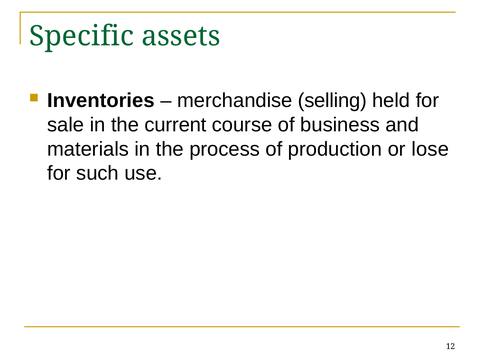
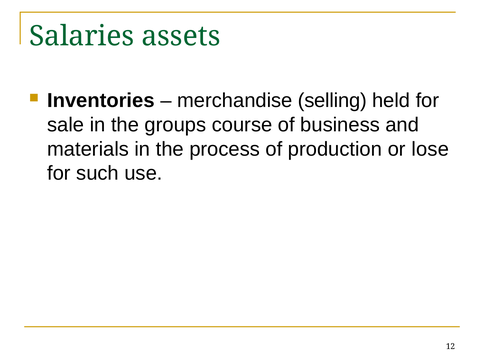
Specific: Specific -> Salaries
current: current -> groups
